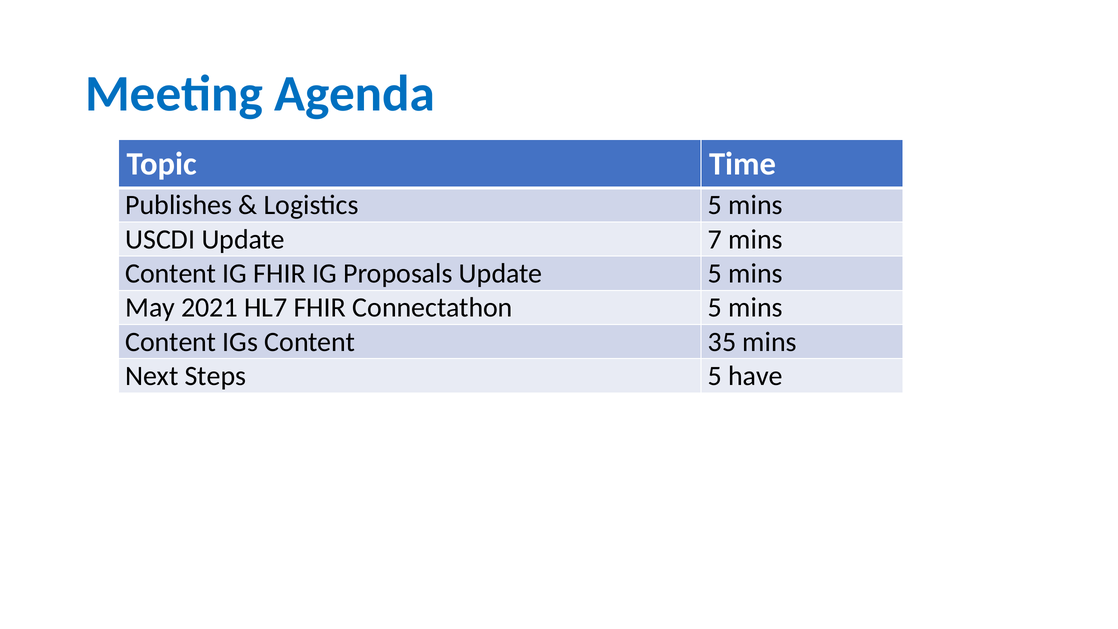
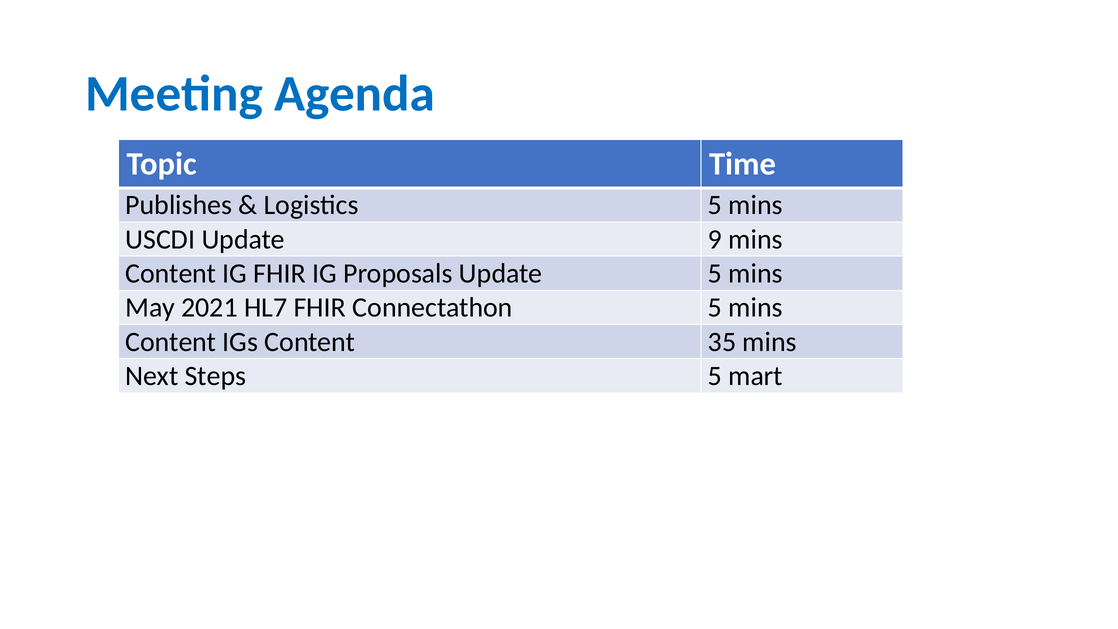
7: 7 -> 9
have: have -> mart
